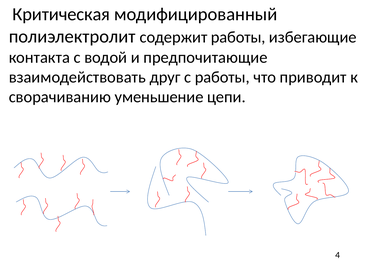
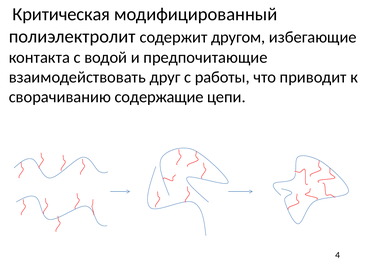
содержит работы: работы -> другом
уменьшение: уменьшение -> содержащие
